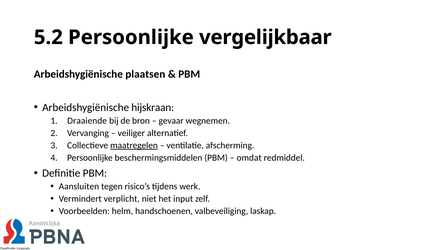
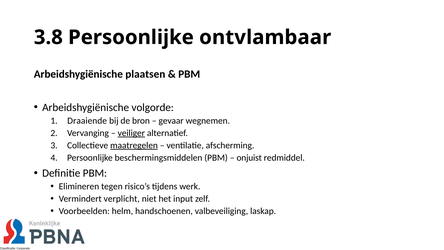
5.2: 5.2 -> 3.8
vergelijkbaar: vergelijkbaar -> ontvlambaar
hijskraan: hijskraan -> volgorde
veiliger underline: none -> present
omdat: omdat -> onjuist
Aansluiten: Aansluiten -> Elimineren
